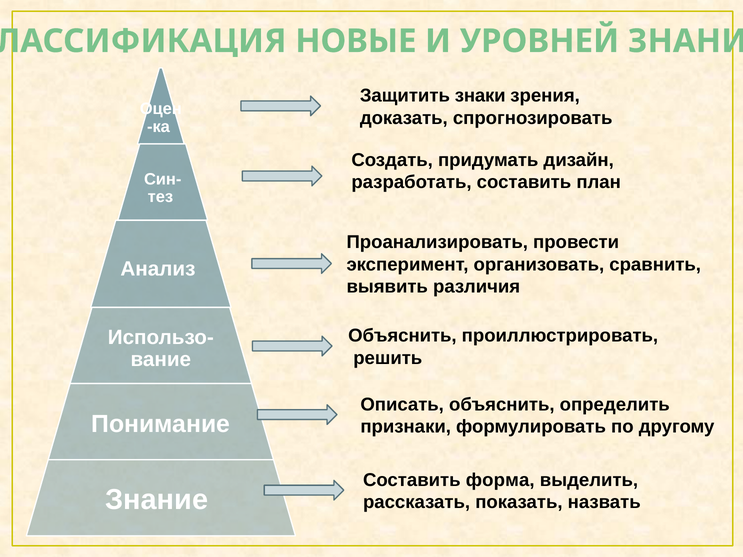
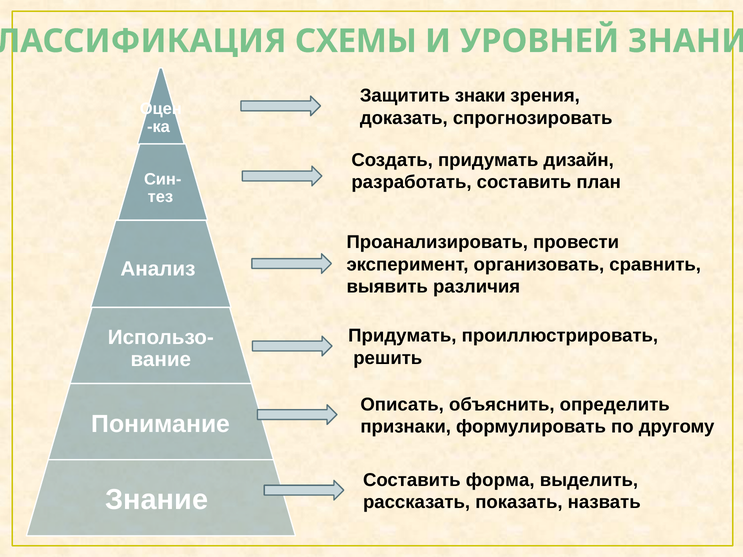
НОВЫЕ: НОВЫЕ -> СХЕМЫ
Объяснить at (402, 336): Объяснить -> Придумать
